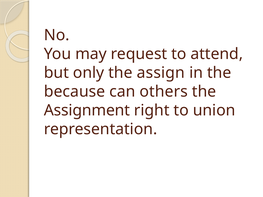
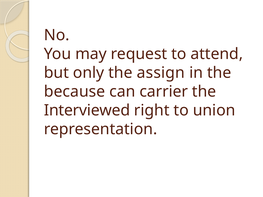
others: others -> carrier
Assignment: Assignment -> Interviewed
